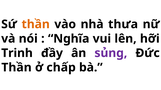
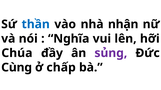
thần at (36, 24) colour: orange -> blue
thưa: thưa -> nhận
Trinh: Trinh -> Chúa
Thần at (16, 68): Thần -> Cùng
